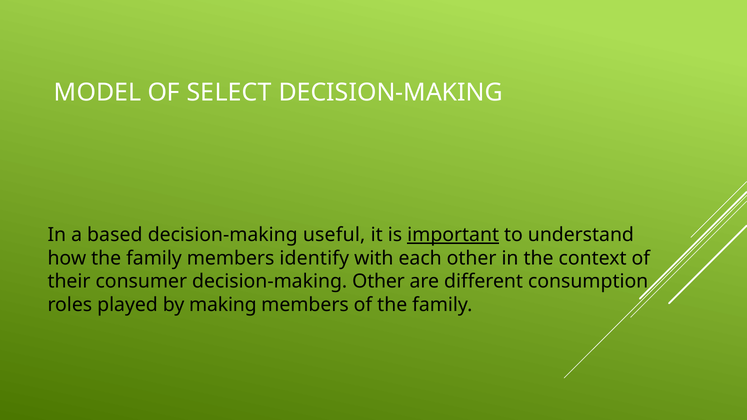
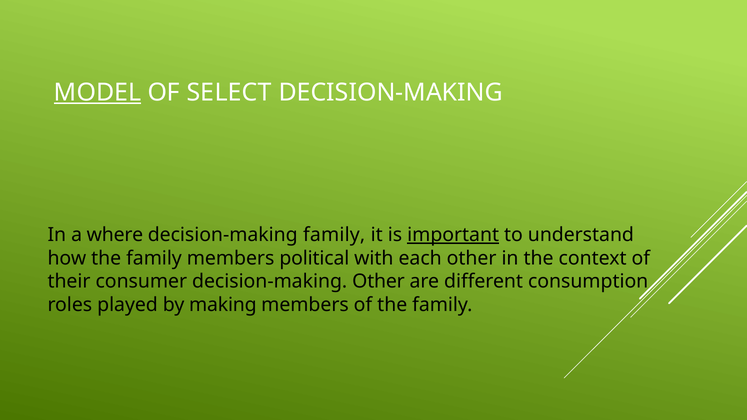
MODEL underline: none -> present
based: based -> where
decision-making useful: useful -> family
identify: identify -> political
